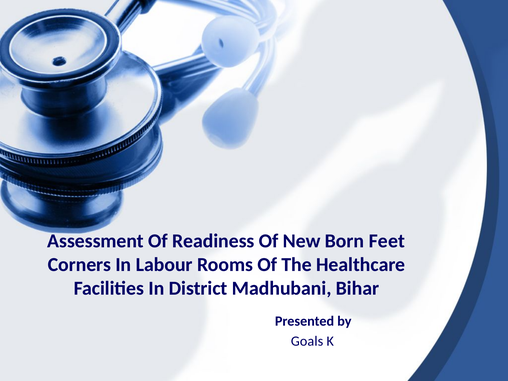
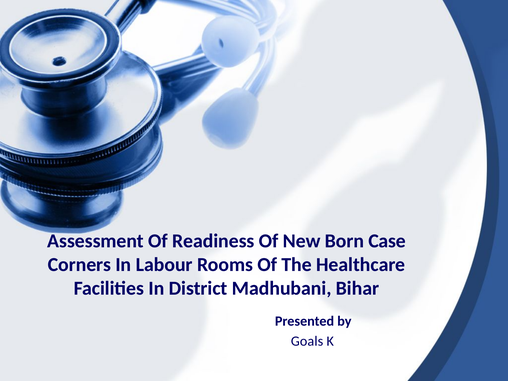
Feet: Feet -> Case
